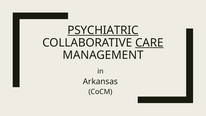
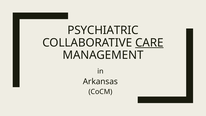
PSYCHIATRIC underline: present -> none
